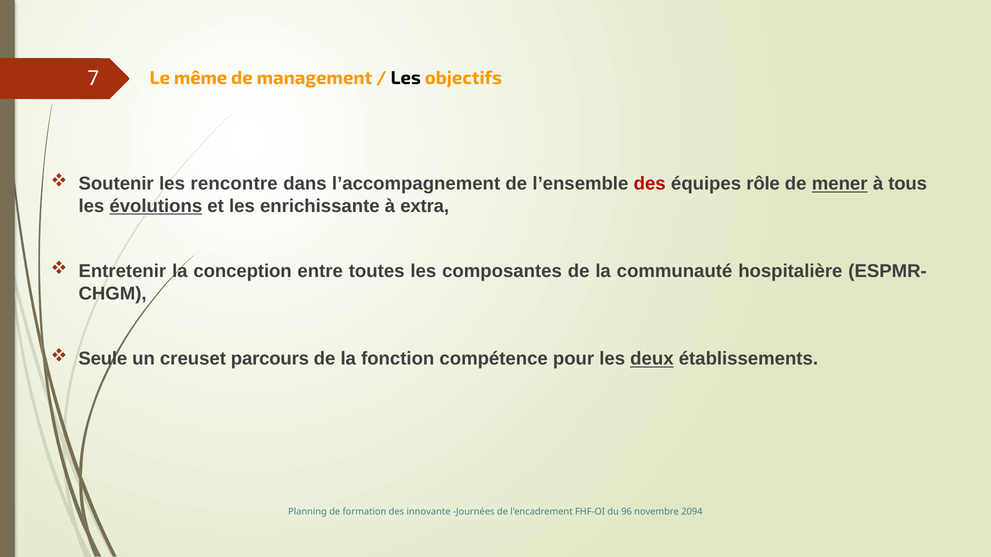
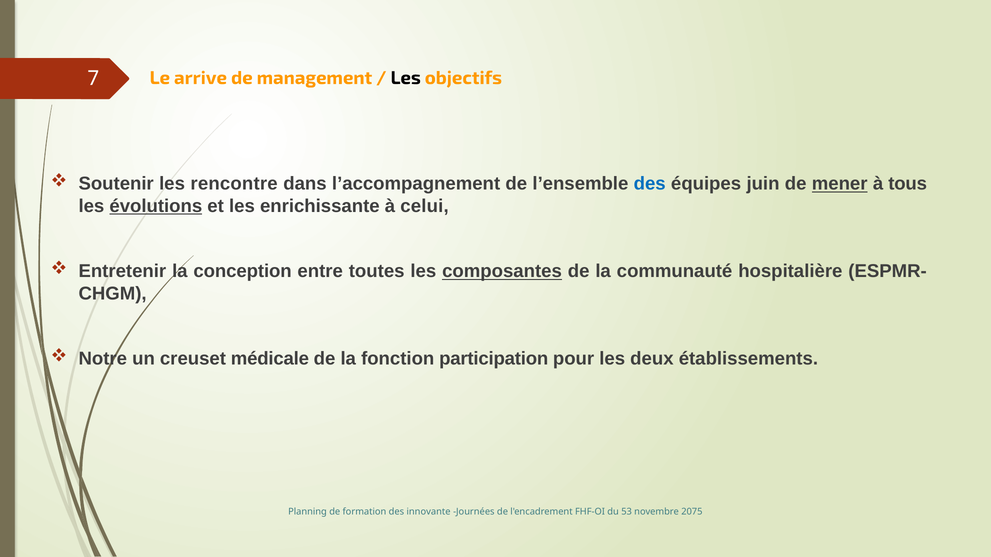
même: même -> arrive
des at (650, 184) colour: red -> blue
rôle: rôle -> juin
extra: extra -> celui
composantes underline: none -> present
Seule: Seule -> Notre
parcours: parcours -> médicale
compétence: compétence -> participation
deux underline: present -> none
96: 96 -> 53
2094: 2094 -> 2075
